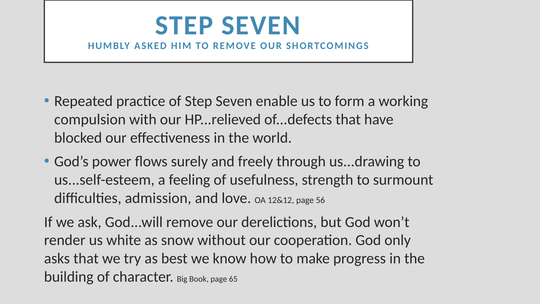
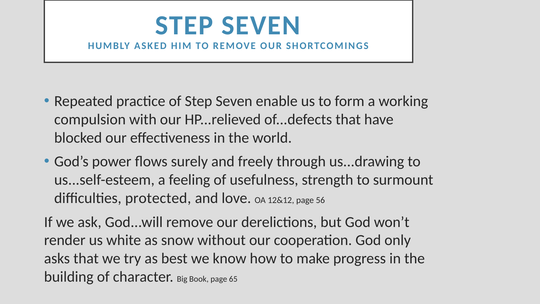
admission: admission -> protected
